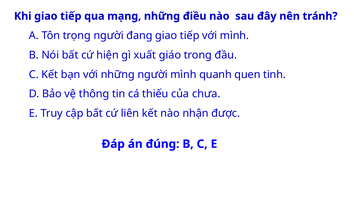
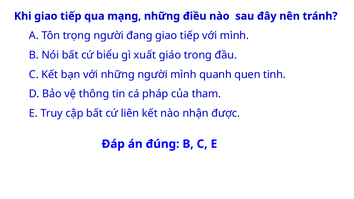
hiện: hiện -> biểu
thiếu: thiếu -> pháp
chưa: chưa -> tham
